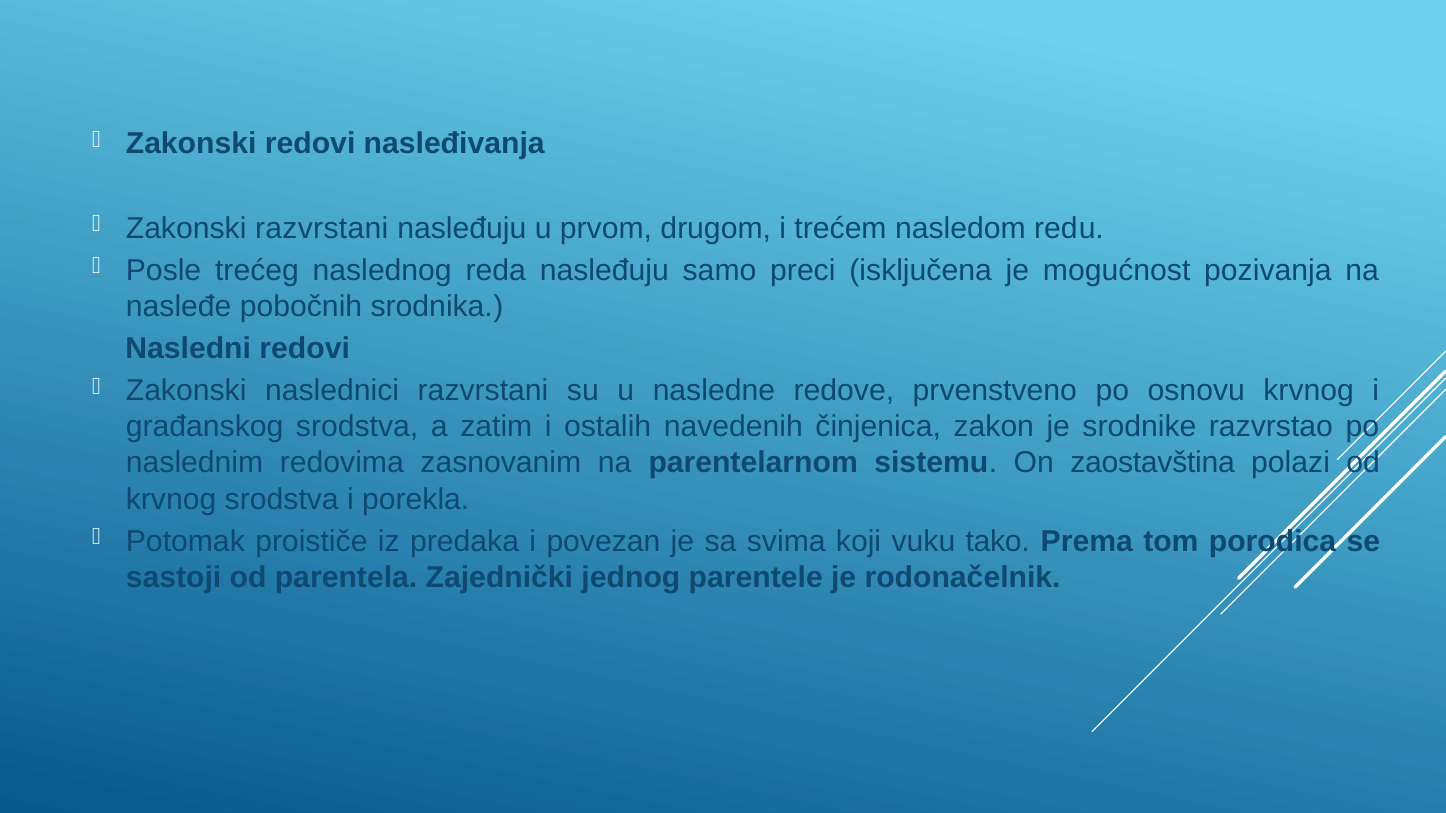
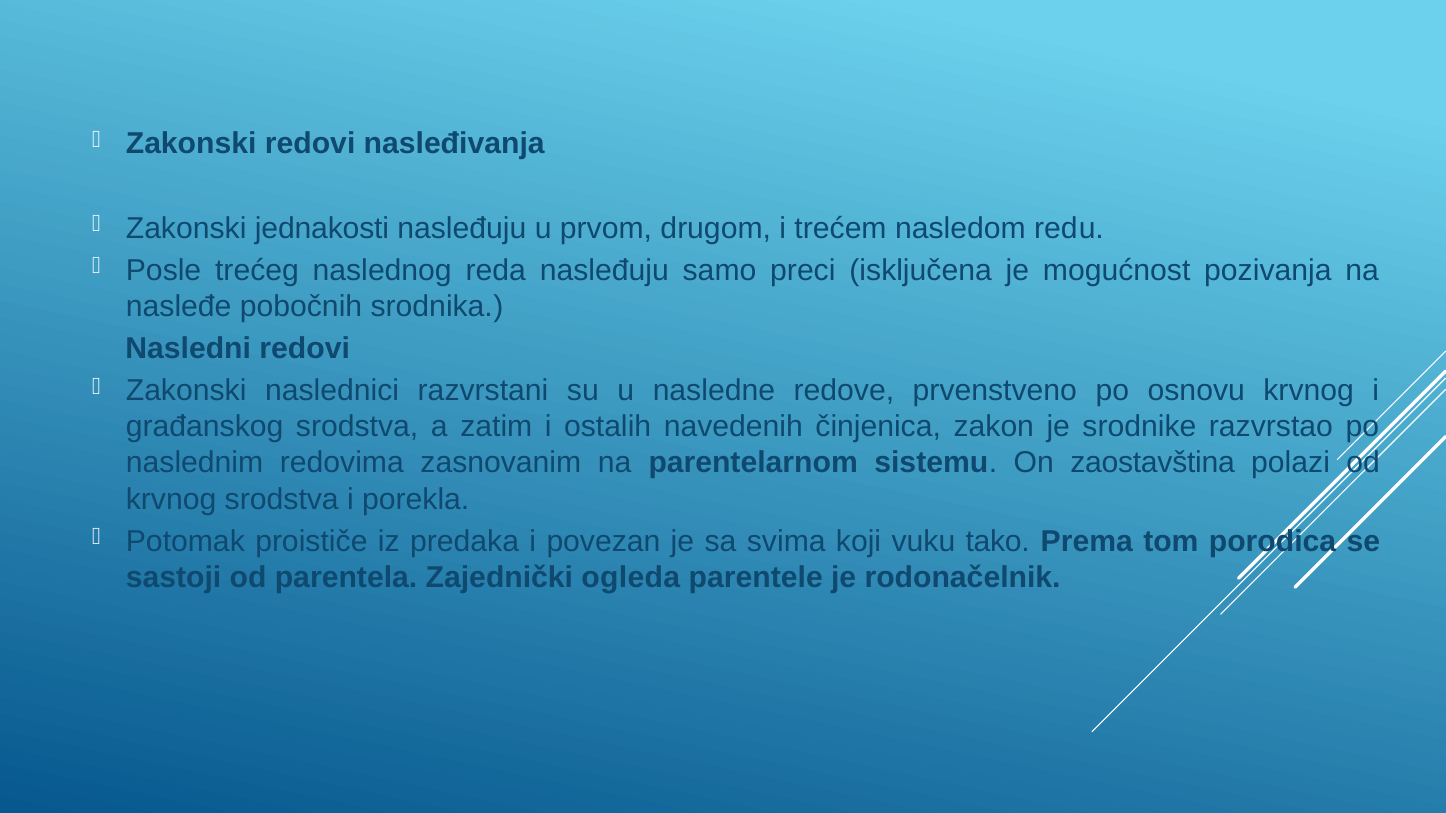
Zakonski razvrstani: razvrstani -> jednakosti
jednog: jednog -> ogleda
